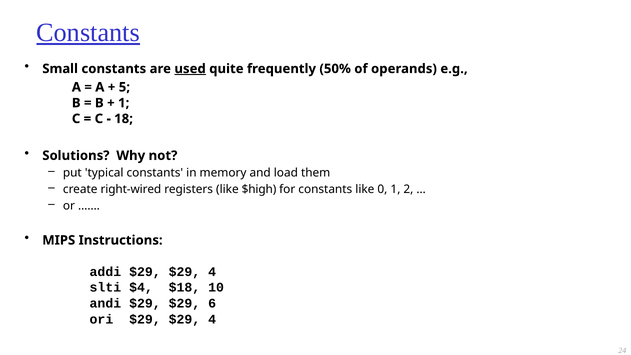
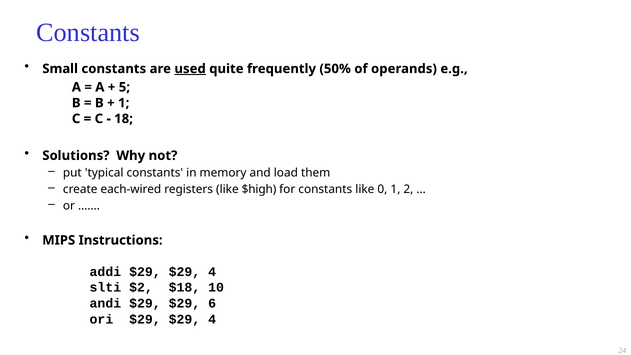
Constants at (88, 33) underline: present -> none
right-wired: right-wired -> each-wired
$4: $4 -> $2
